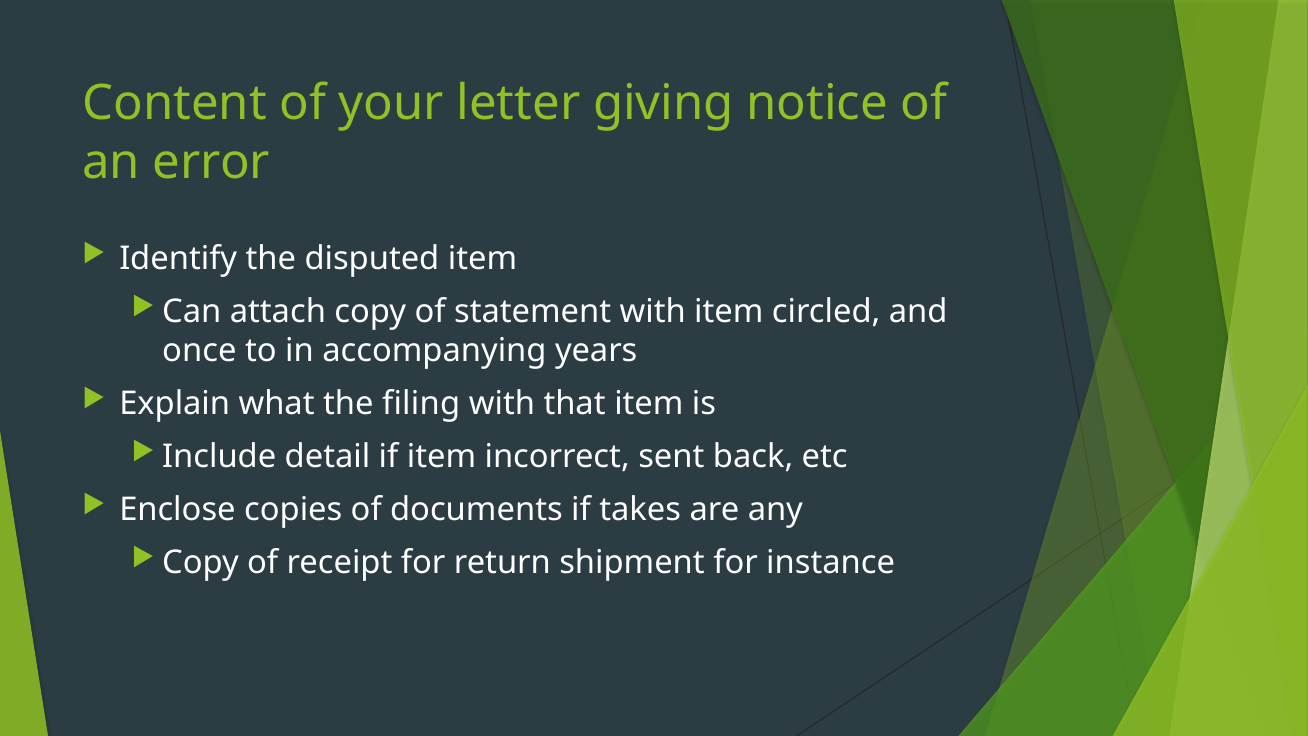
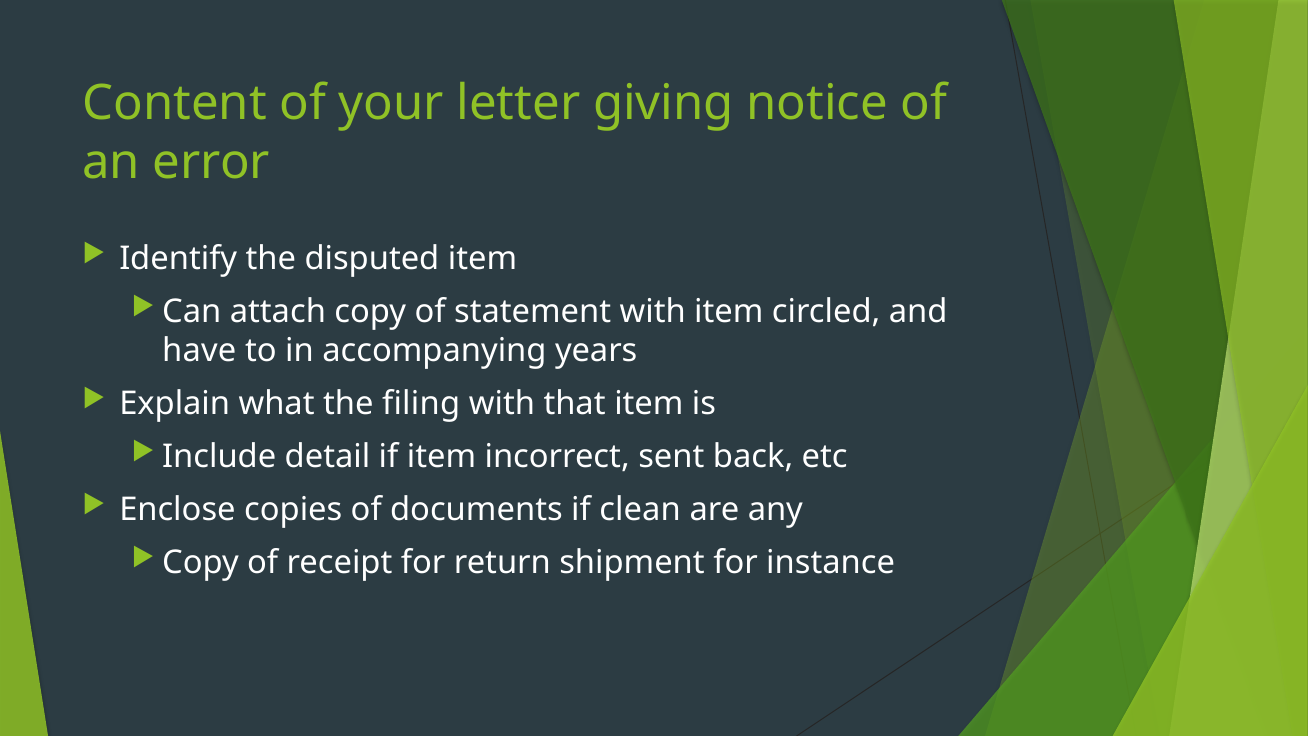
once: once -> have
takes: takes -> clean
